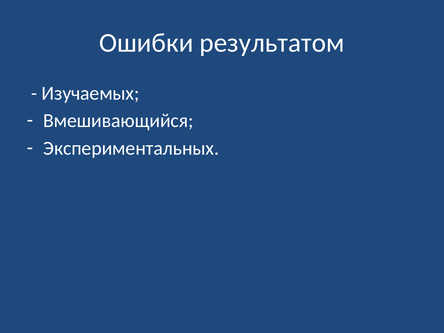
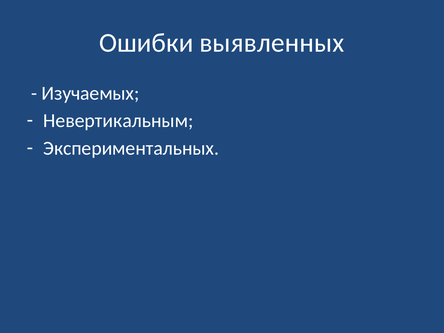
результатом: результатом -> выявленных
Вмешивающийся: Вмешивающийся -> Невертикальным
